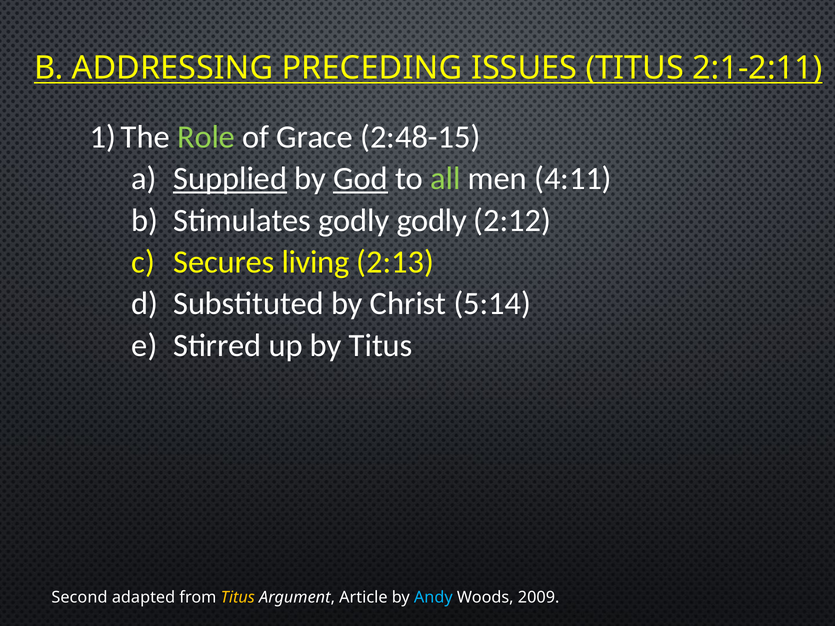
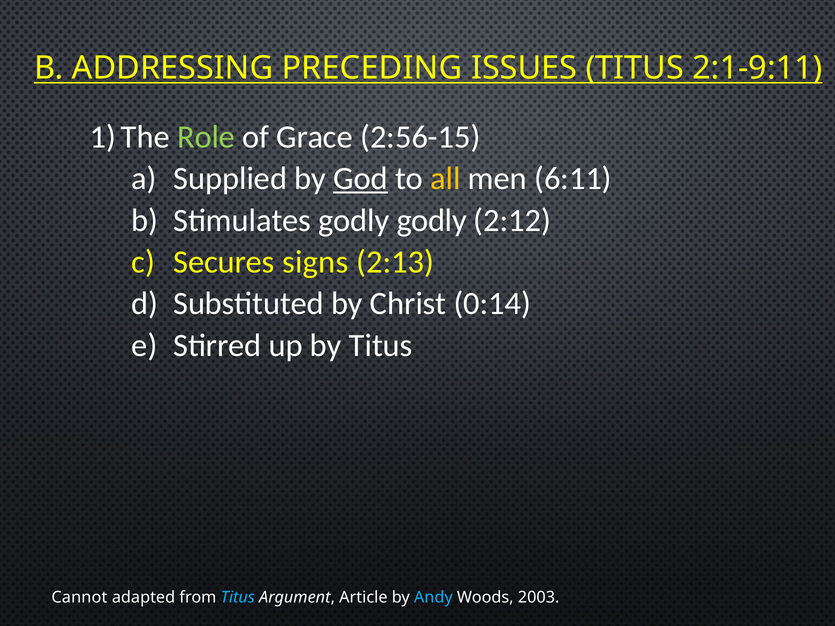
2:1-2:11: 2:1-2:11 -> 2:1-9:11
2:48-15: 2:48-15 -> 2:56-15
Supplied underline: present -> none
all colour: light green -> yellow
4:11: 4:11 -> 6:11
living: living -> signs
5:14: 5:14 -> 0:14
Second: Second -> Cannot
Titus at (238, 597) colour: yellow -> light blue
2009: 2009 -> 2003
